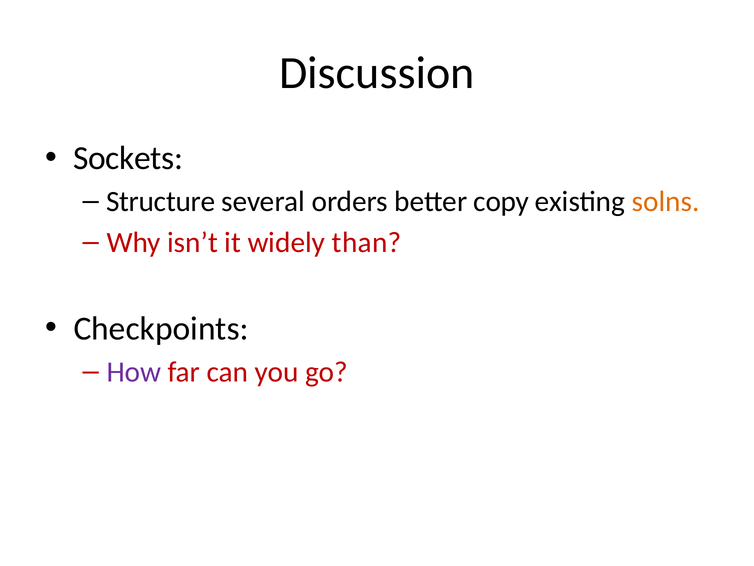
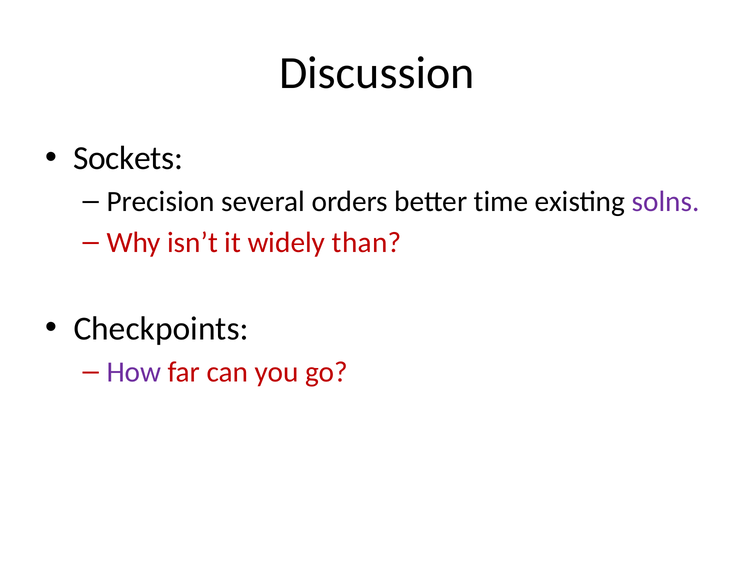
Structure: Structure -> Precision
copy: copy -> time
solns colour: orange -> purple
